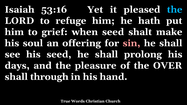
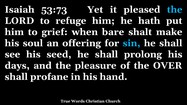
53:16: 53:16 -> 53:73
when seed: seed -> bare
sin colour: pink -> light blue
through: through -> profane
